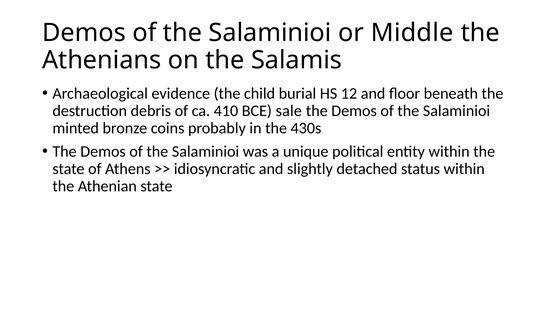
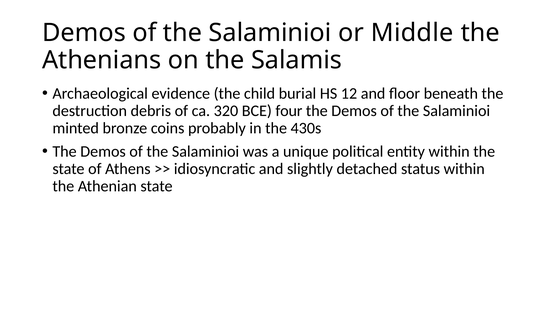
410: 410 -> 320
sale: sale -> four
